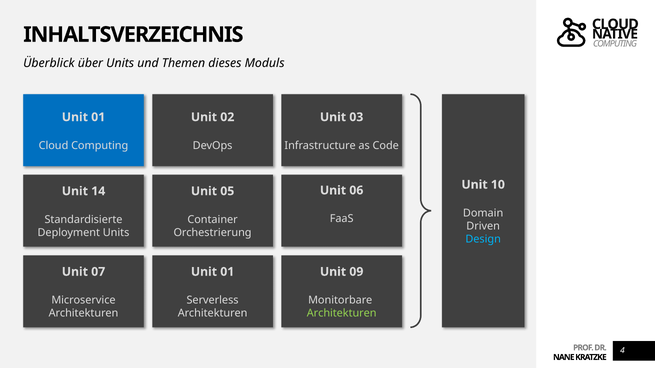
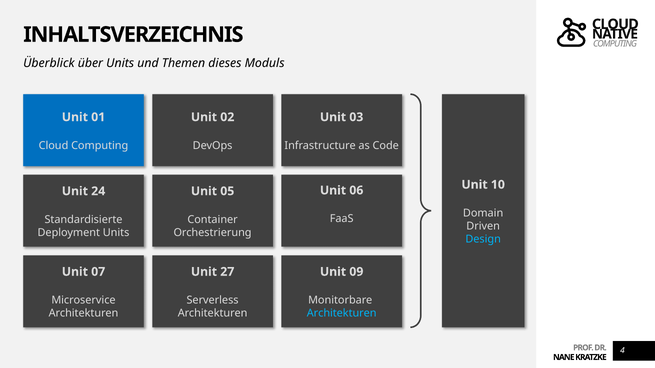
14: 14 -> 24
01 at (227, 272): 01 -> 27
Architekturen at (342, 314) colour: light green -> light blue
